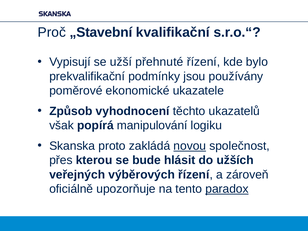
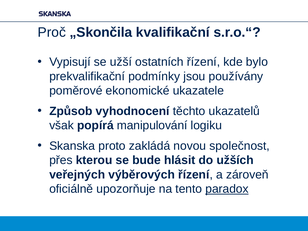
„Stavební: „Stavební -> „Skončila
přehnuté: přehnuté -> ostatních
novou underline: present -> none
